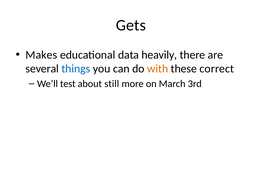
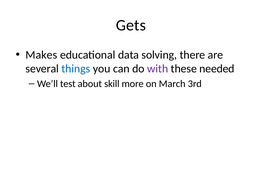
heavily: heavily -> solving
with colour: orange -> purple
correct: correct -> needed
still: still -> skill
